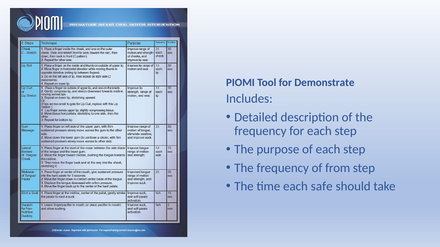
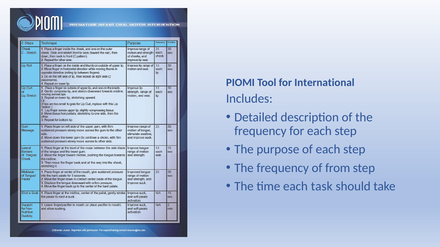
Demonstrate: Demonstrate -> International
safe: safe -> task
